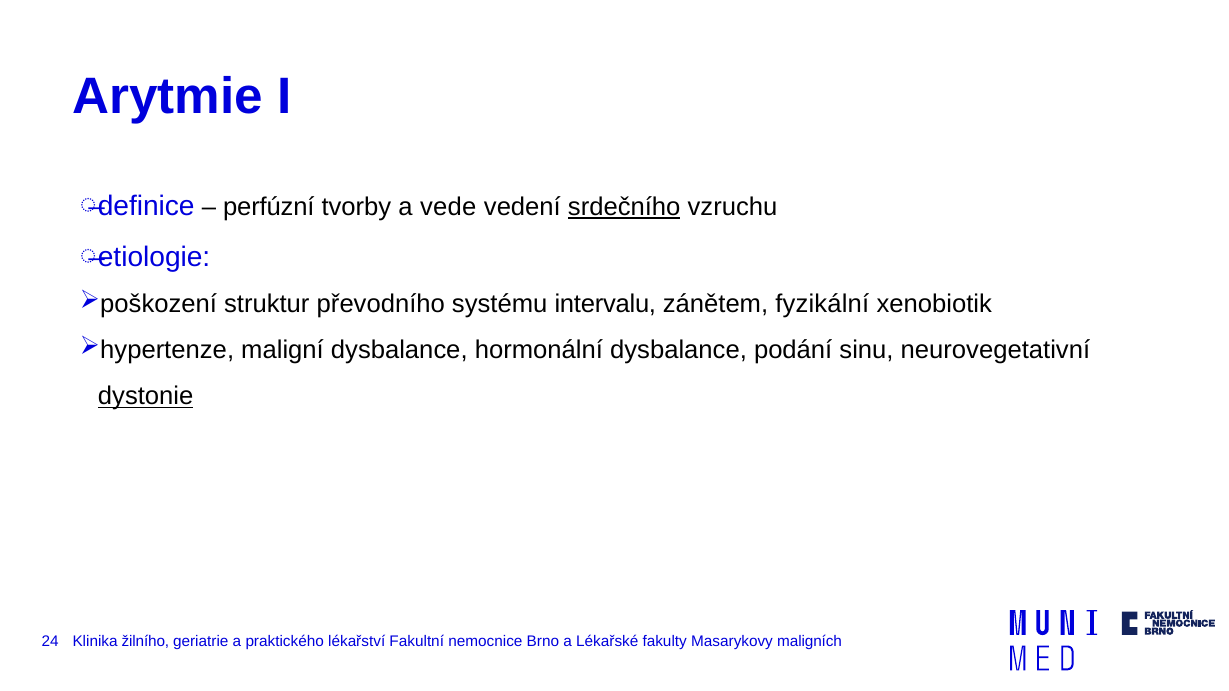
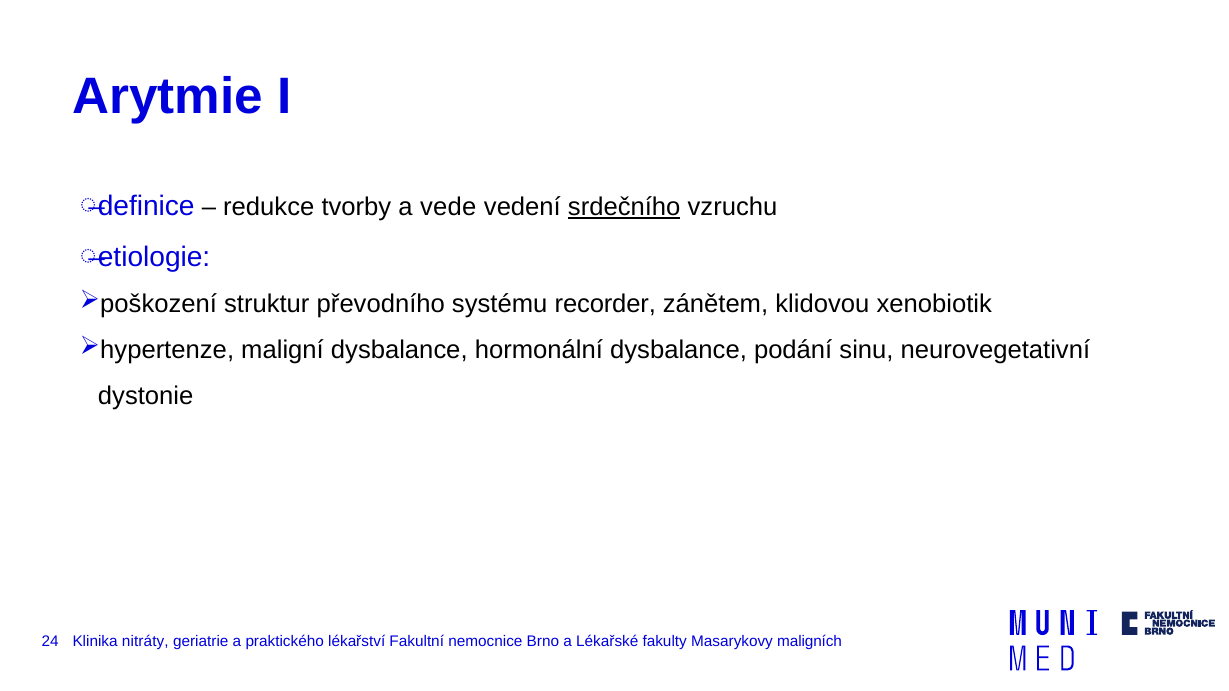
perfúzní: perfúzní -> redukce
intervalu: intervalu -> recorder
fyzikální: fyzikální -> klidovou
dystonie underline: present -> none
žilního: žilního -> nitráty
